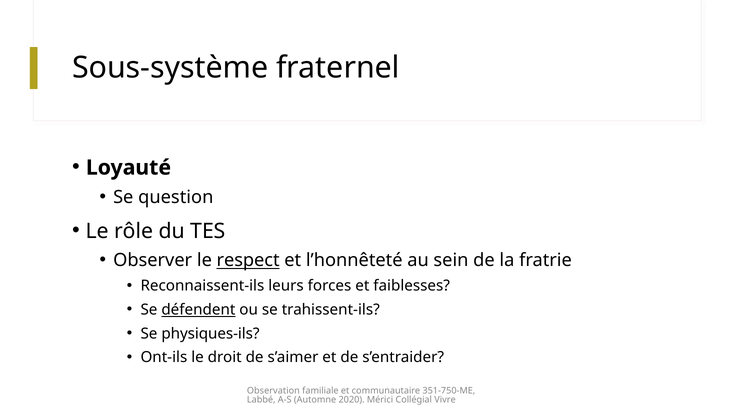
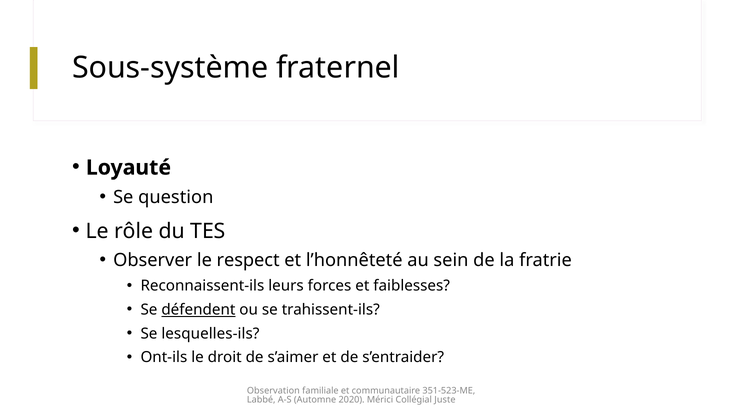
respect underline: present -> none
physiques-ils: physiques-ils -> lesquelles-ils
351-750-ME: 351-750-ME -> 351-523-ME
Vivre: Vivre -> Juste
